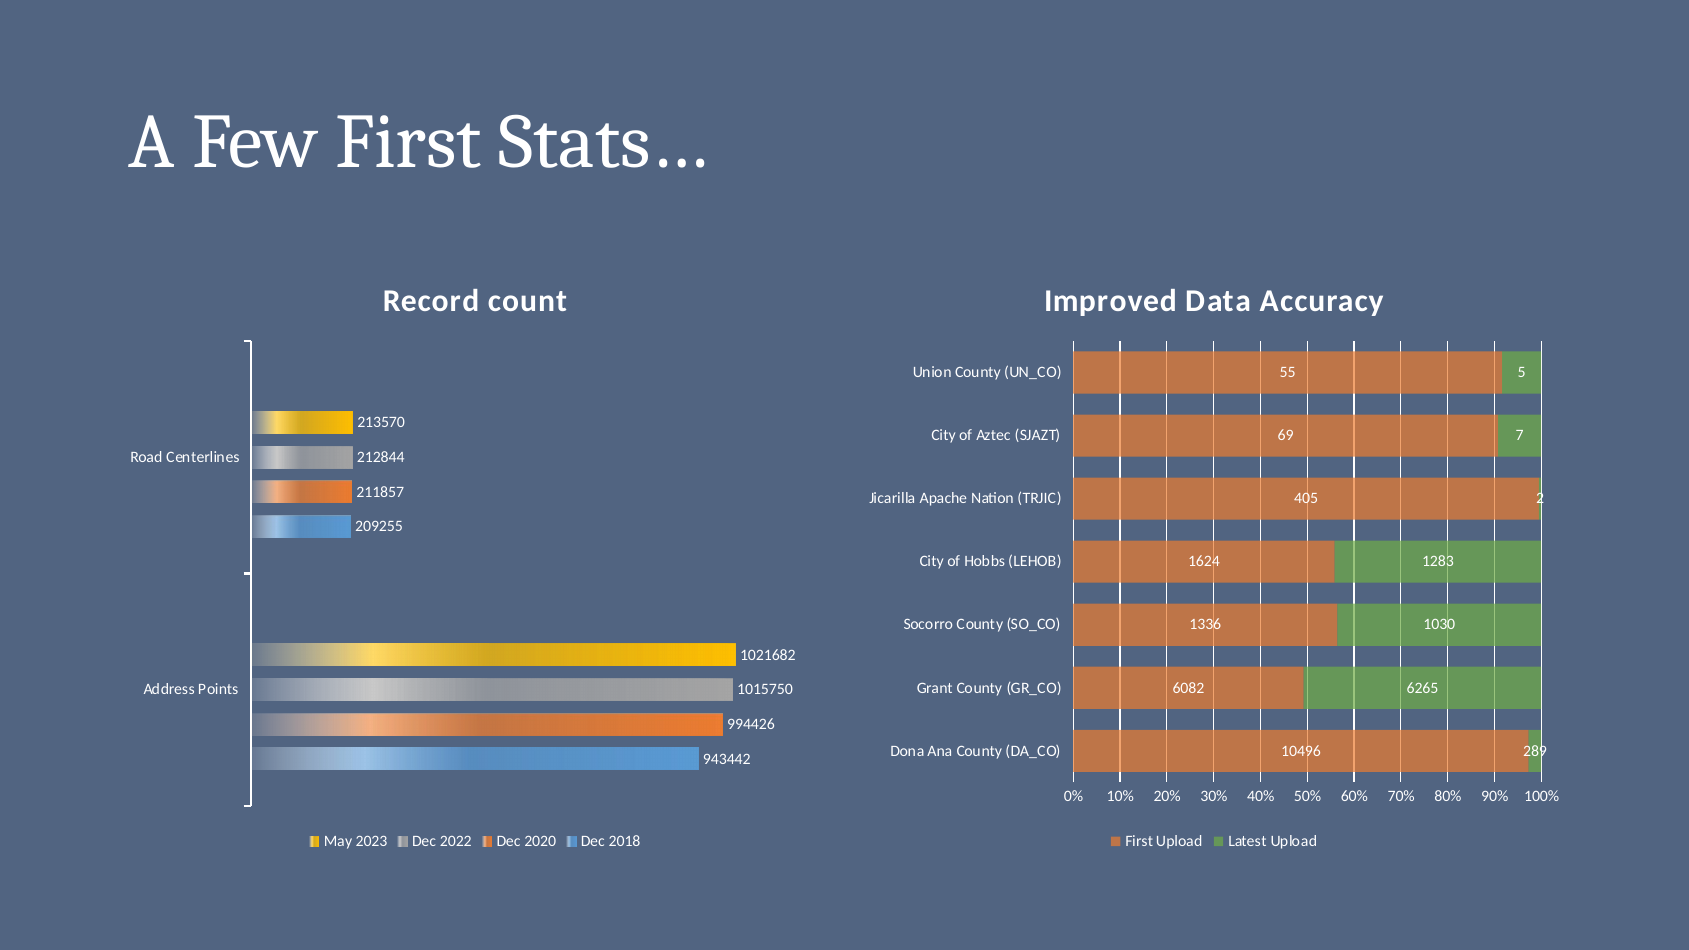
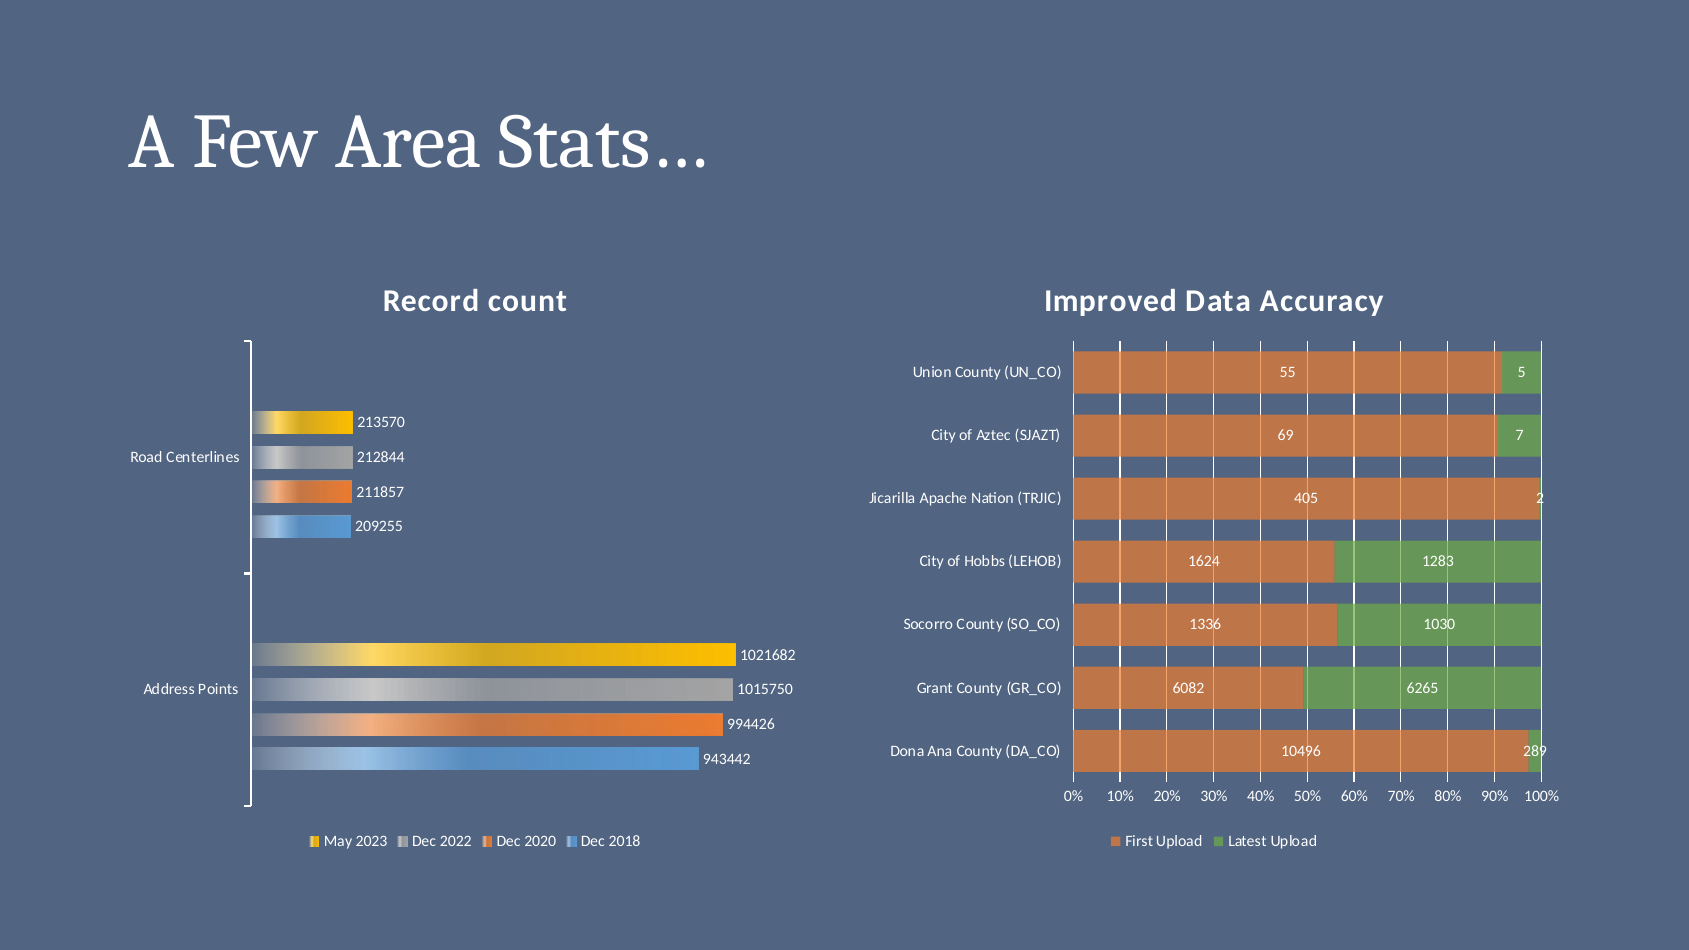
Few First: First -> Area
